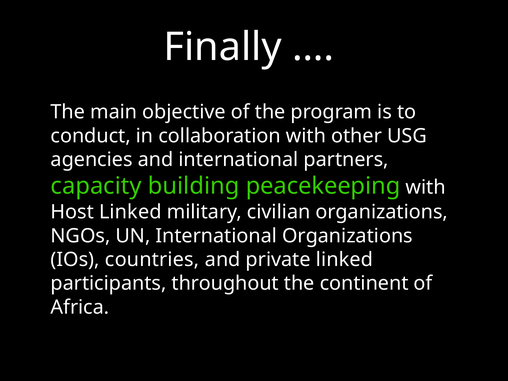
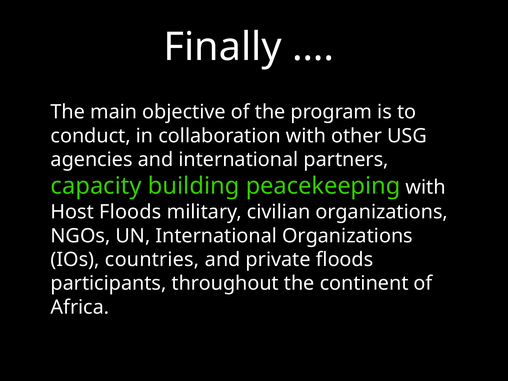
Host Linked: Linked -> Floods
private linked: linked -> floods
